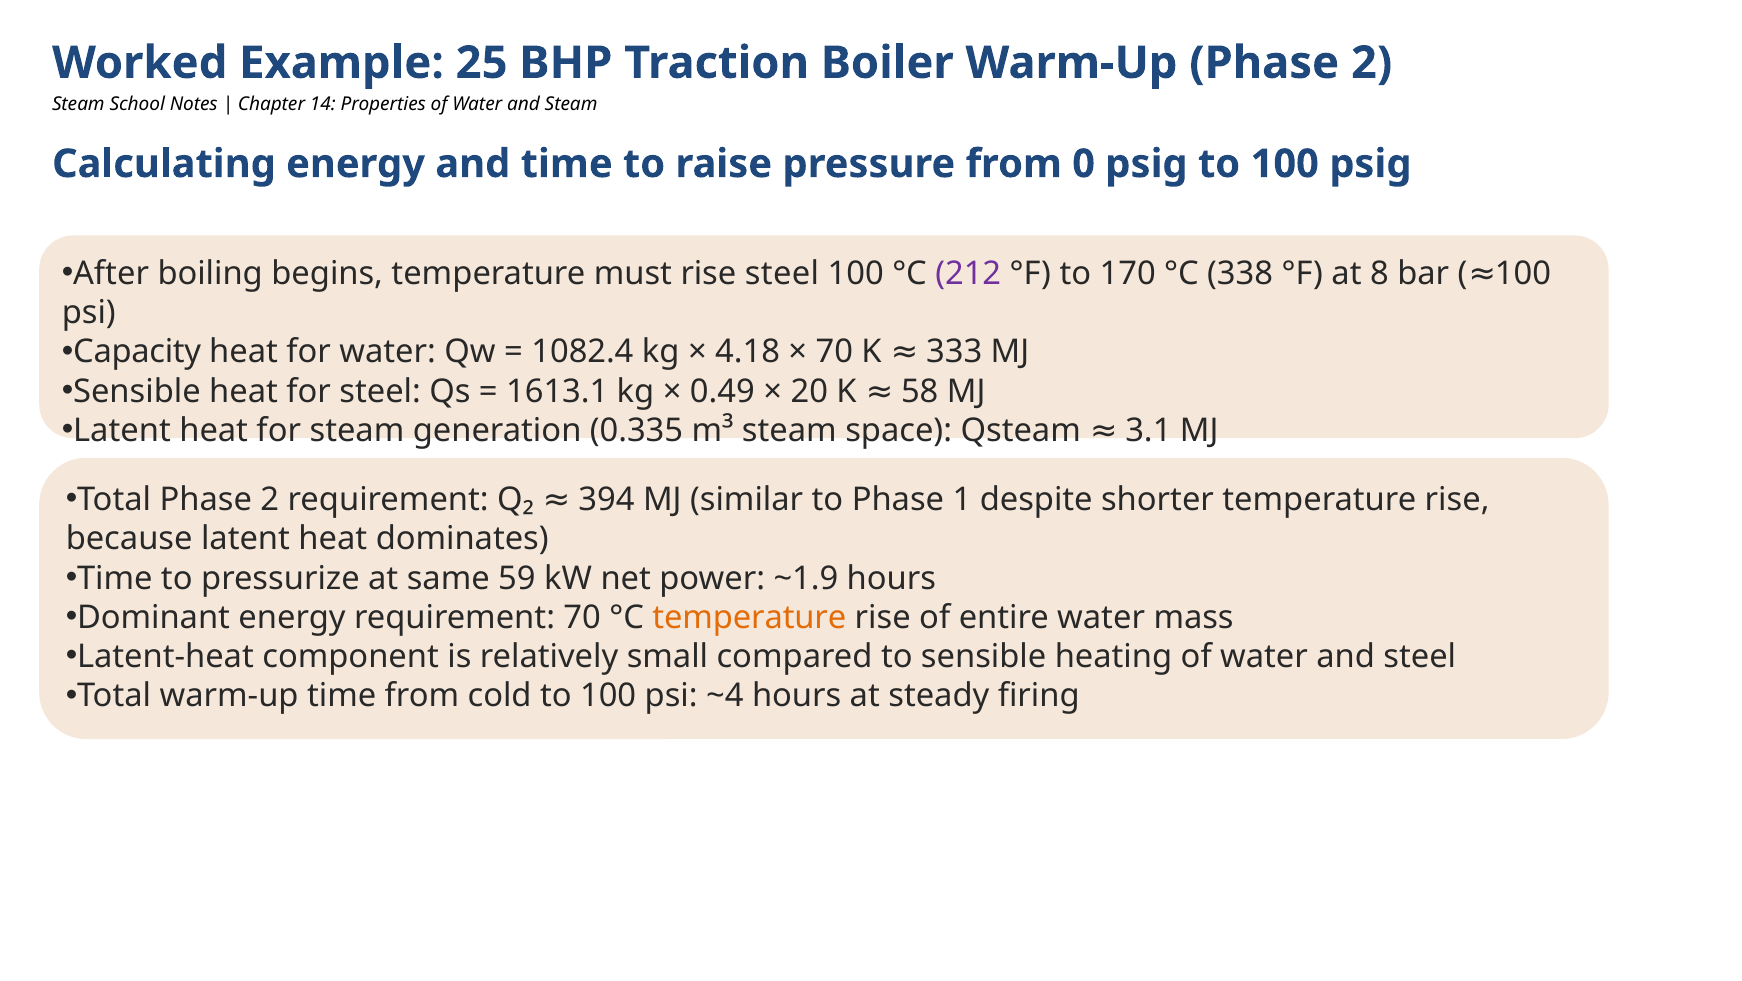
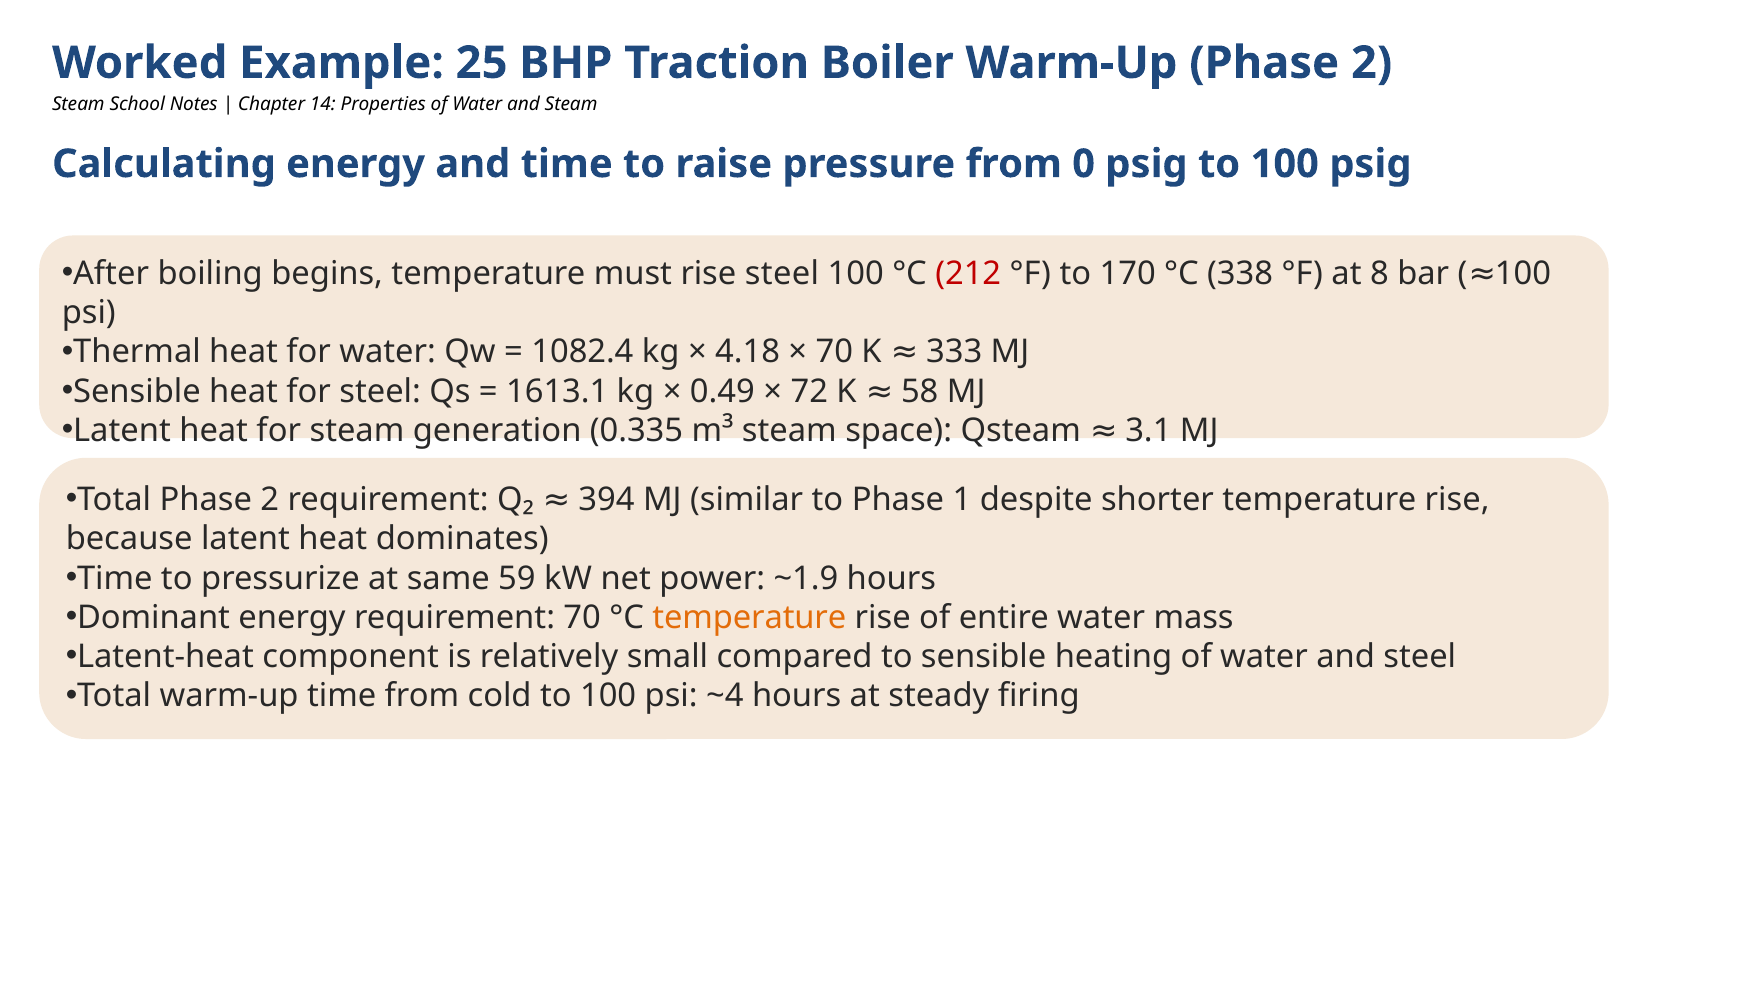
212 colour: purple -> red
Capacity: Capacity -> Thermal
20: 20 -> 72
